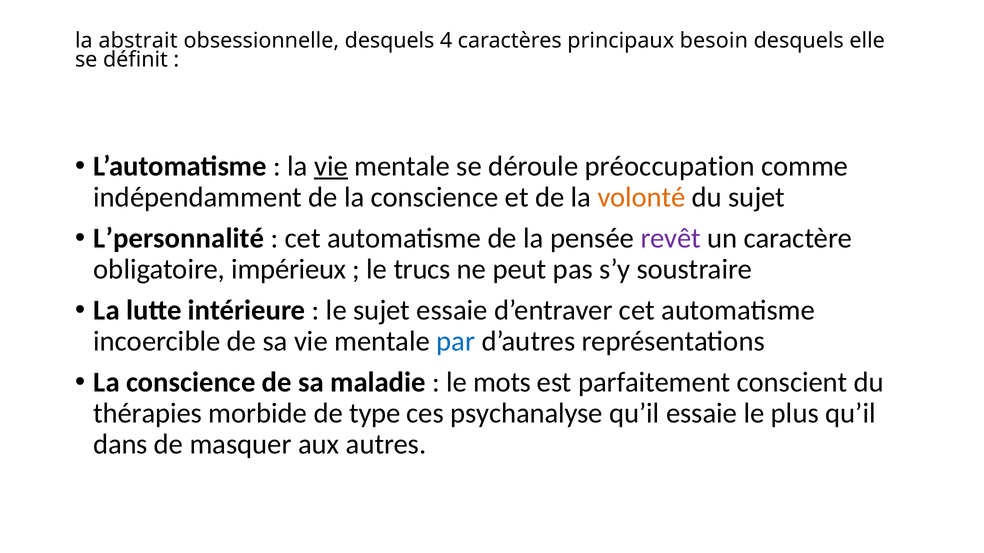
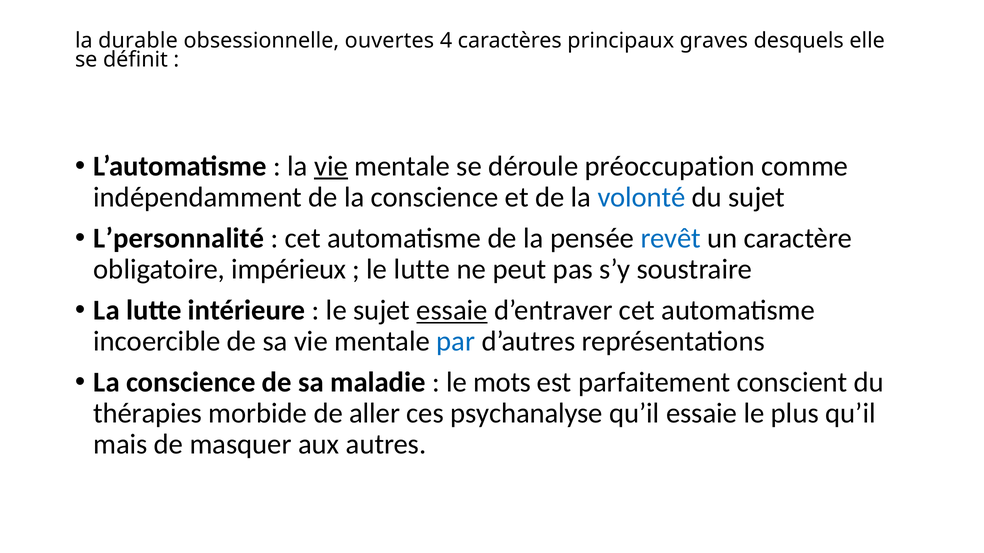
abstrait: abstrait -> durable
obsessionnelle desquels: desquels -> ouvertes
besoin: besoin -> graves
volonté colour: orange -> blue
revêt colour: purple -> blue
le trucs: trucs -> lutte
essaie at (452, 311) underline: none -> present
type: type -> aller
dans: dans -> mais
